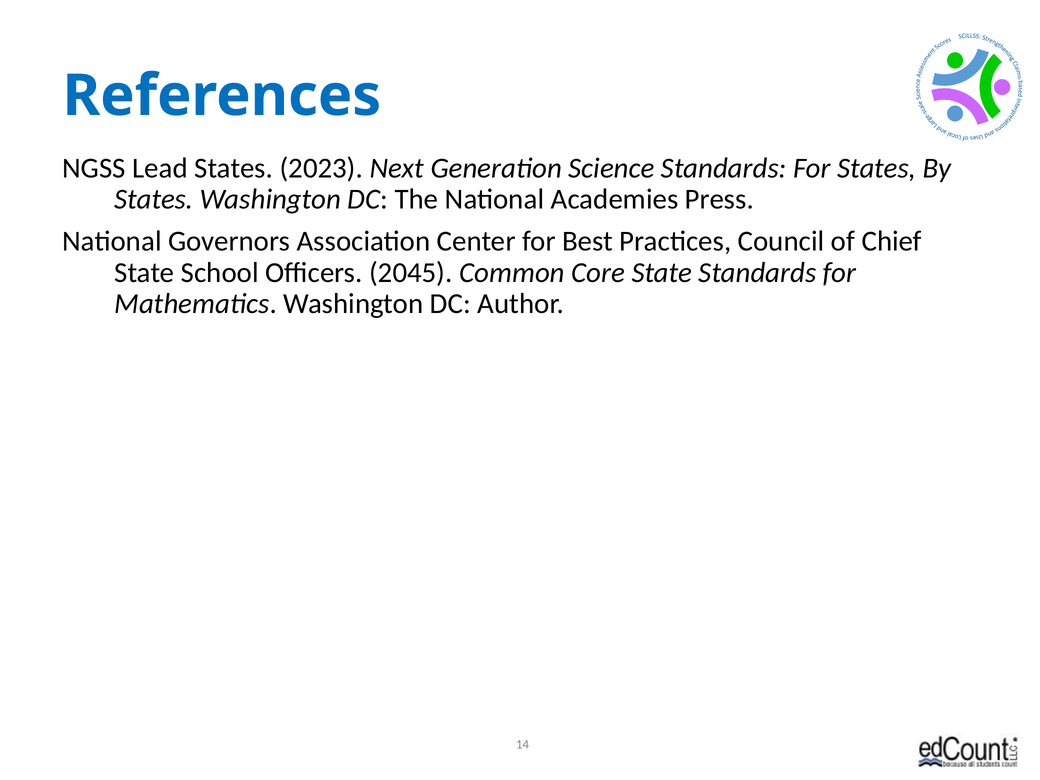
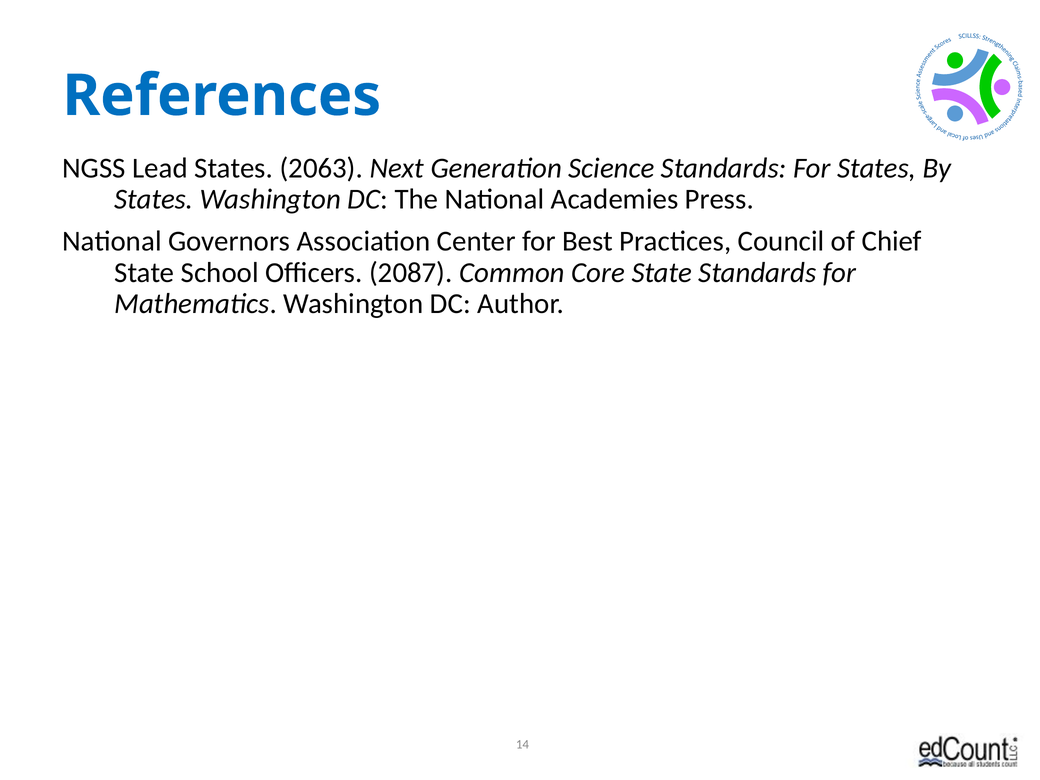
2023: 2023 -> 2063
2045: 2045 -> 2087
